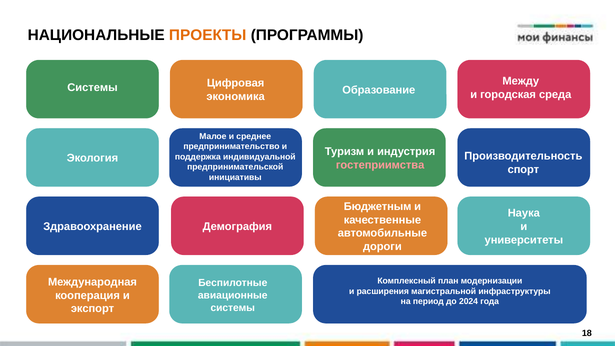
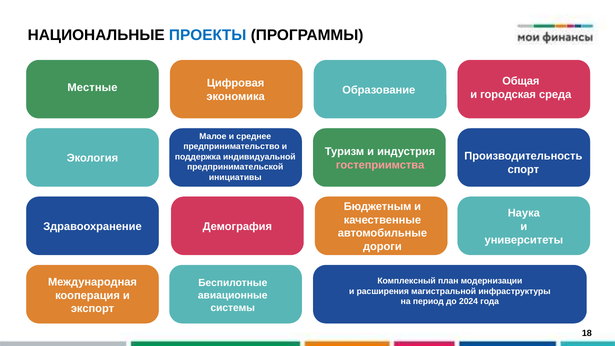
ПРОЕКТЫ colour: orange -> blue
Между: Между -> Общая
Системы at (92, 88): Системы -> Местные
